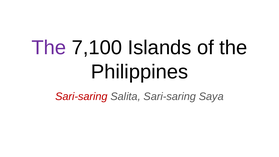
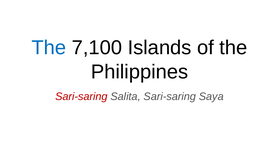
The at (49, 48) colour: purple -> blue
